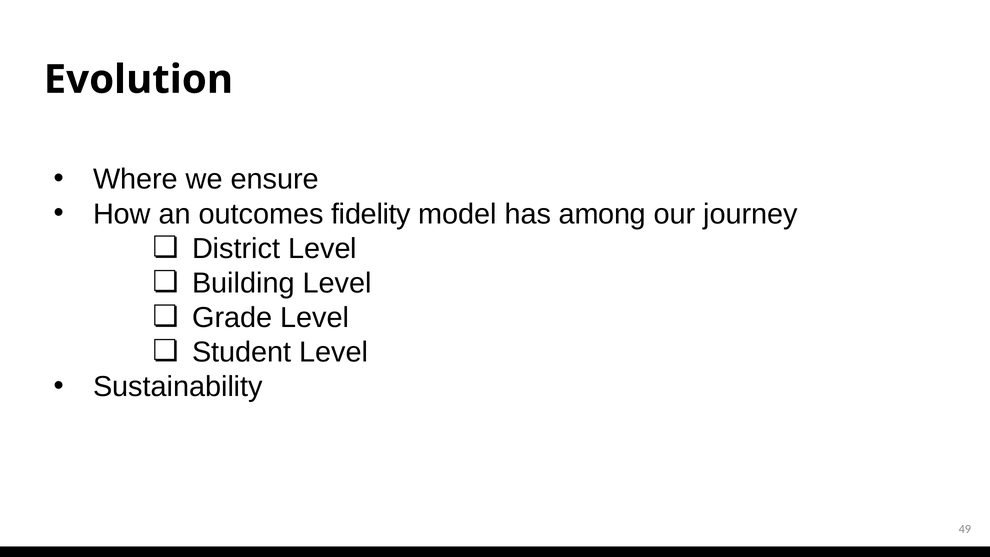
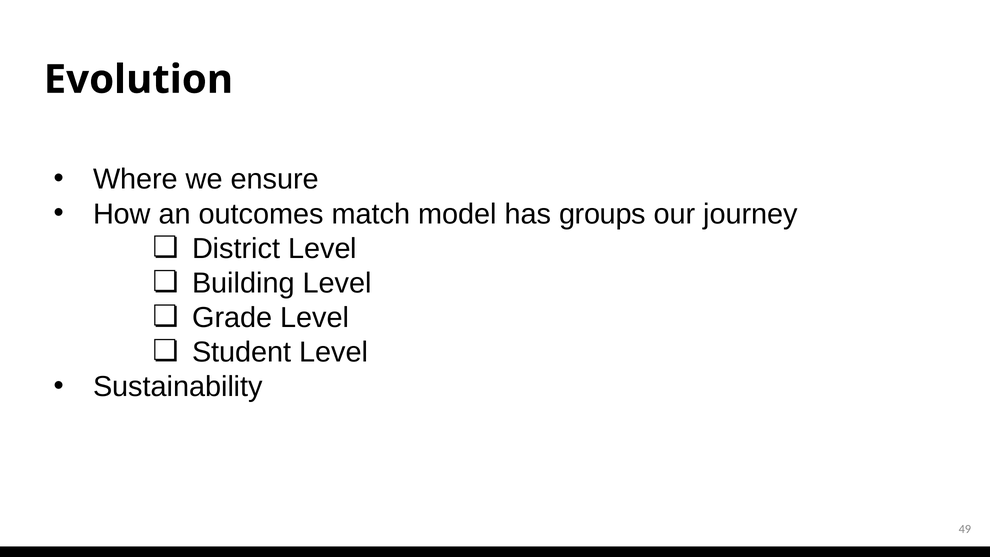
fidelity: fidelity -> match
among: among -> groups
